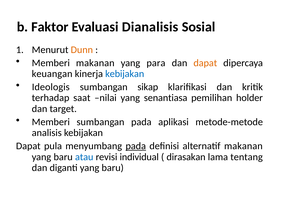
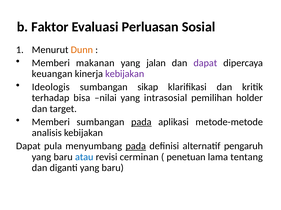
Dianalisis: Dianalisis -> Perluasan
para: para -> jalan
dapat at (205, 63) colour: orange -> purple
kebijakan at (125, 74) colour: blue -> purple
saat: saat -> bisa
senantiasa: senantiasa -> intrasosial
pada at (141, 122) underline: none -> present
alternatif makanan: makanan -> pengaruh
individual: individual -> cerminan
dirasakan: dirasakan -> penetuan
